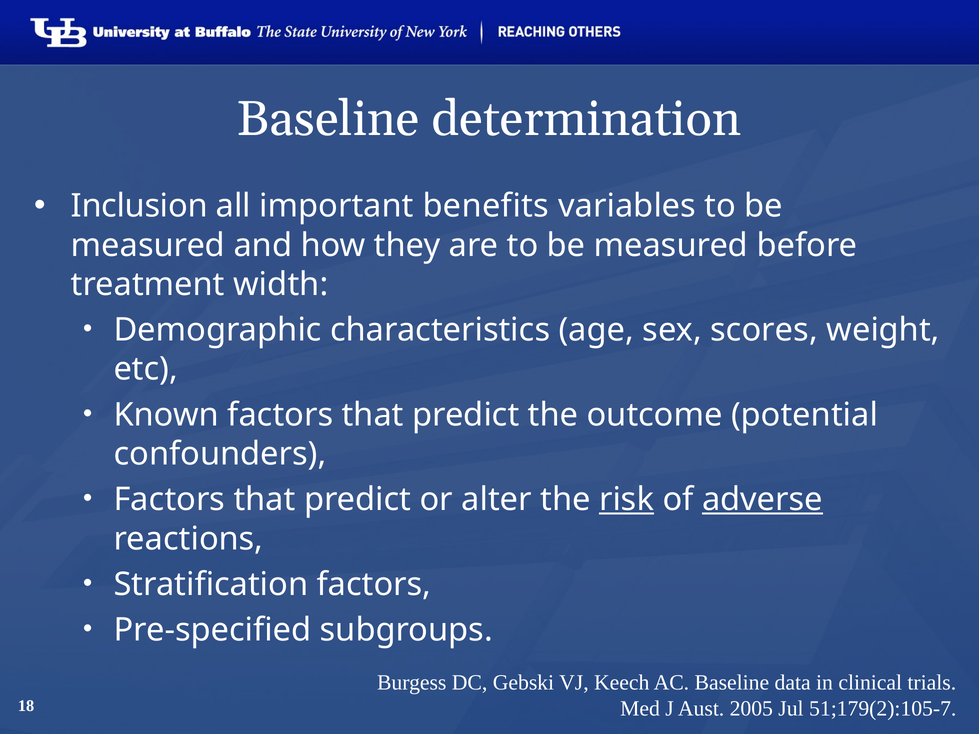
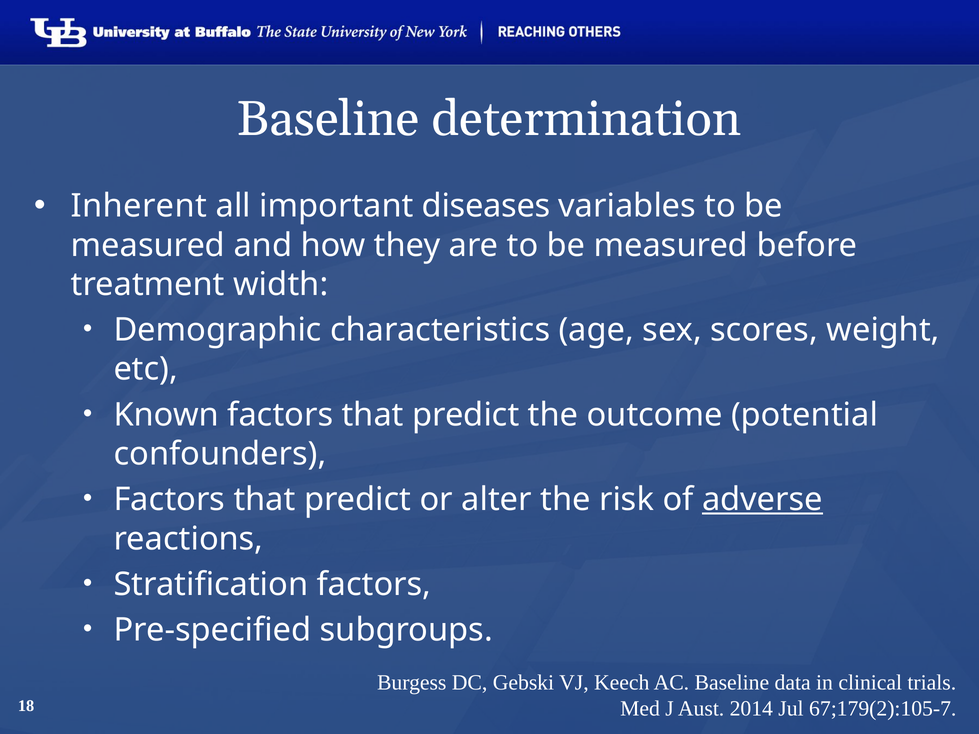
Inclusion: Inclusion -> Inherent
benefits: benefits -> diseases
risk underline: present -> none
2005: 2005 -> 2014
51;179(2):105-7: 51;179(2):105-7 -> 67;179(2):105-7
